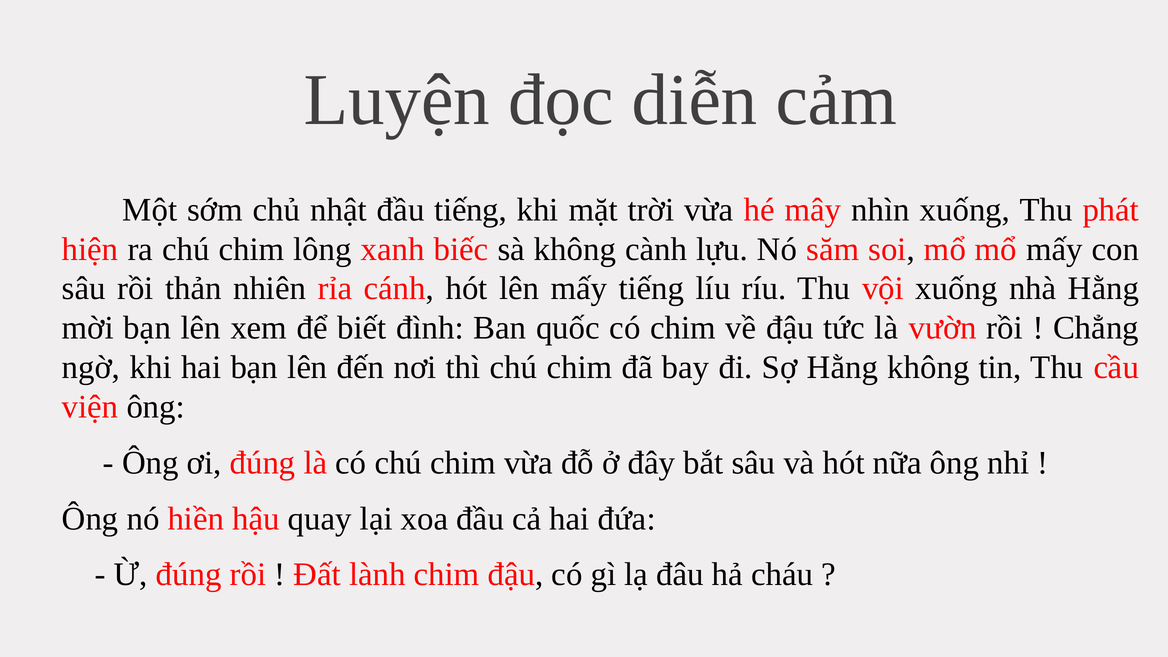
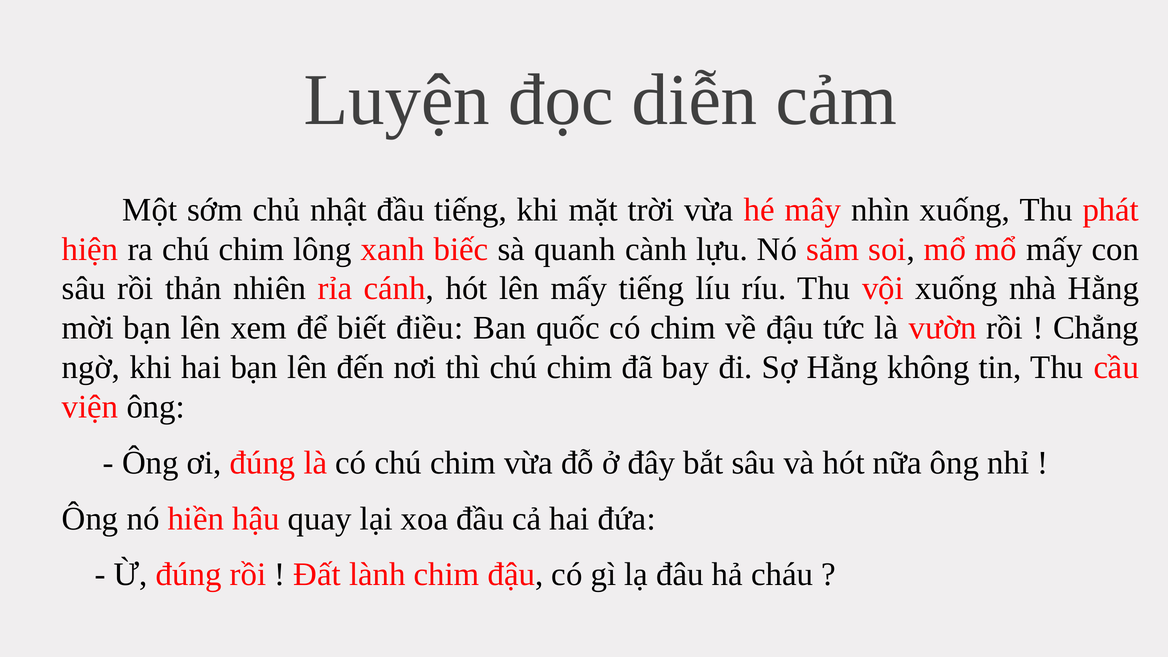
sà không: không -> quanh
đình: đình -> điều
